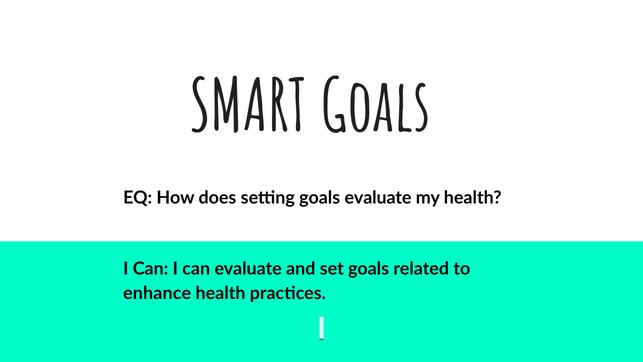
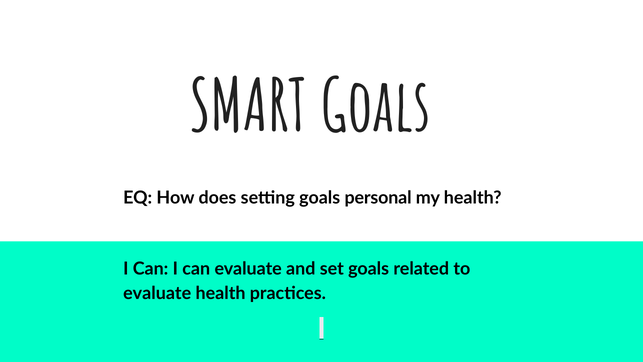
goals evaluate: evaluate -> personal
enhance at (157, 293): enhance -> evaluate
